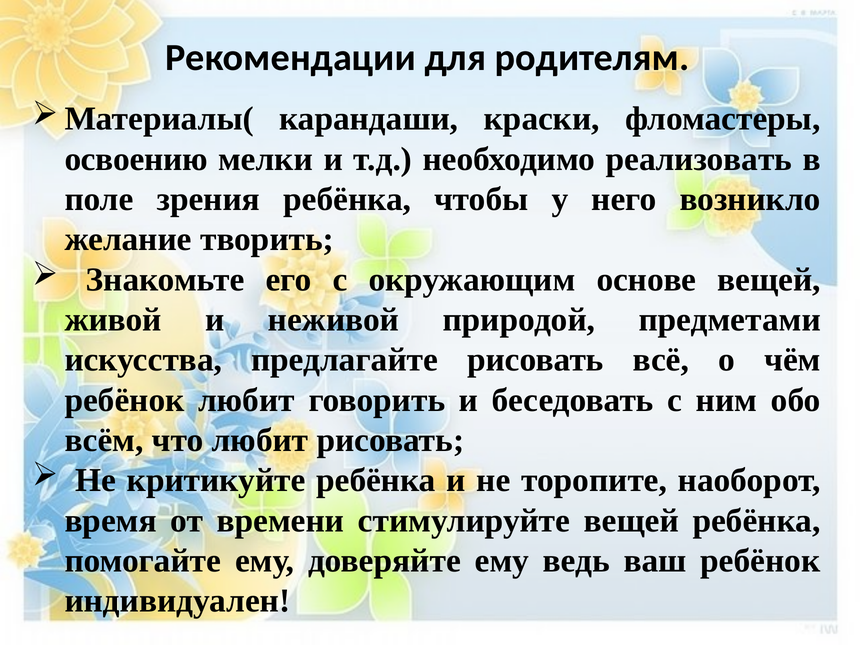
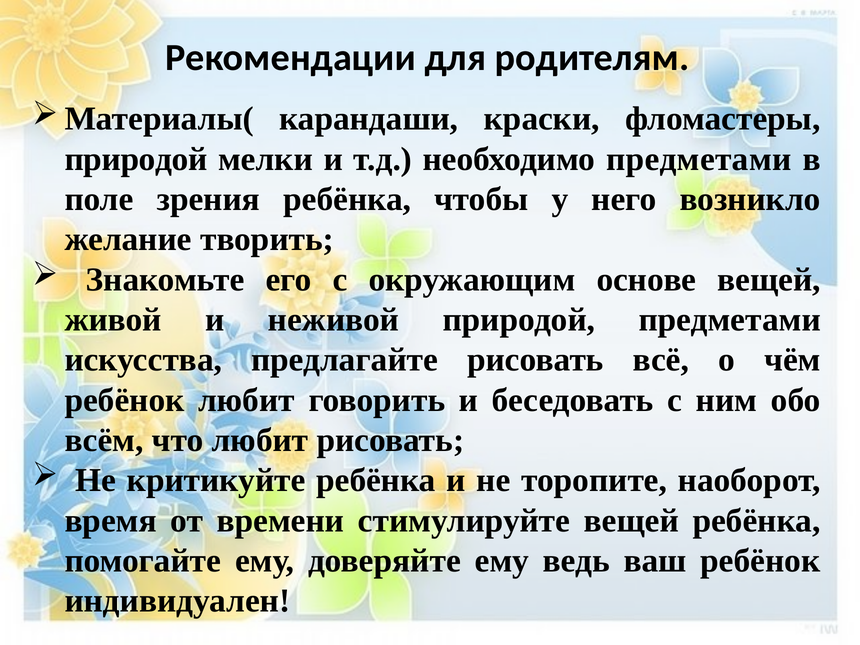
освоению at (136, 159): освоению -> природой
необходимо реализовать: реализовать -> предметами
